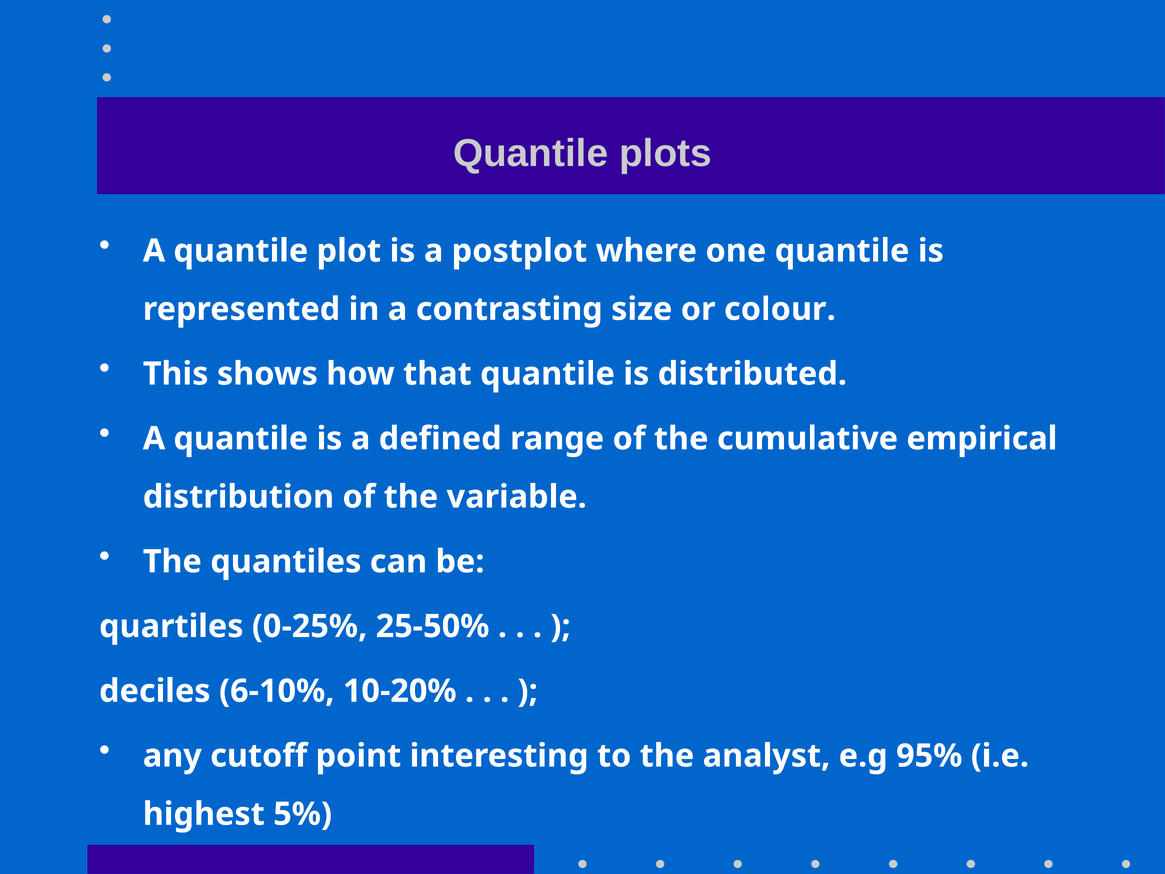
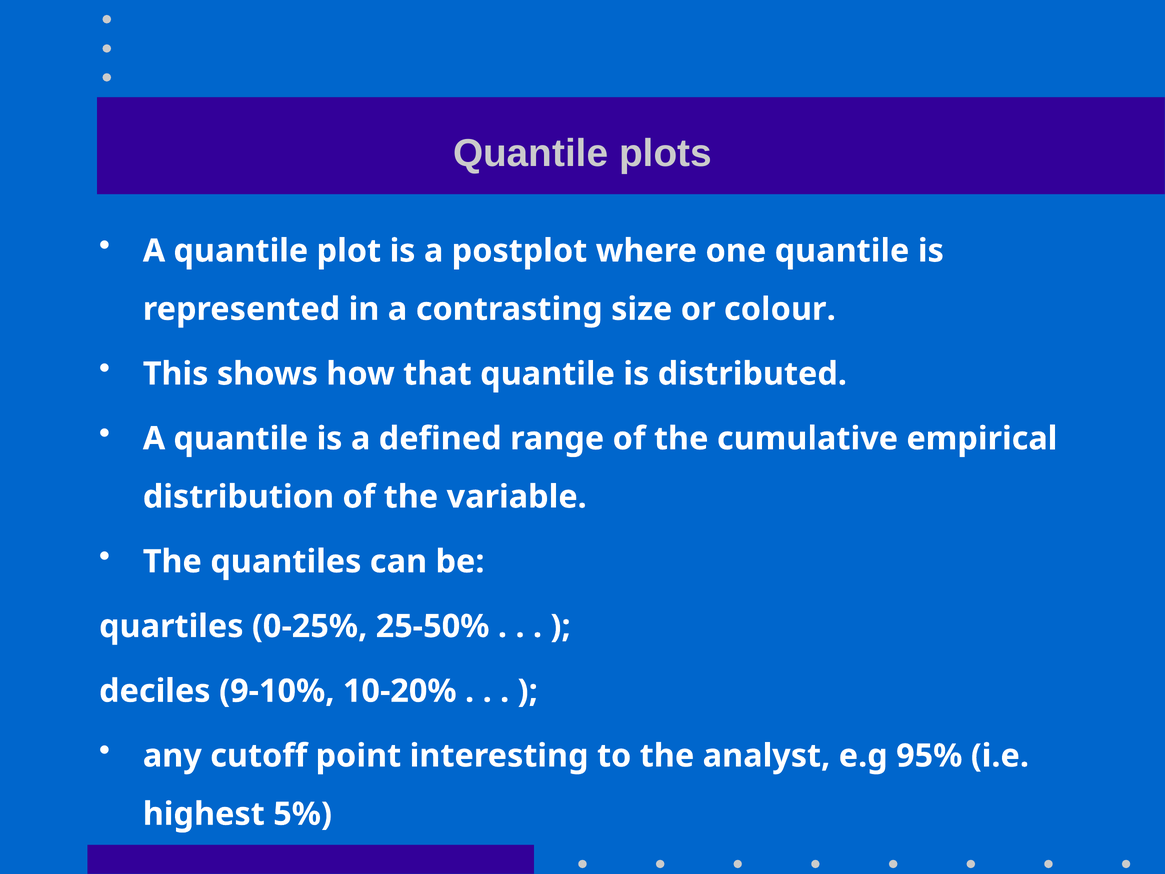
6-10%: 6-10% -> 9-10%
